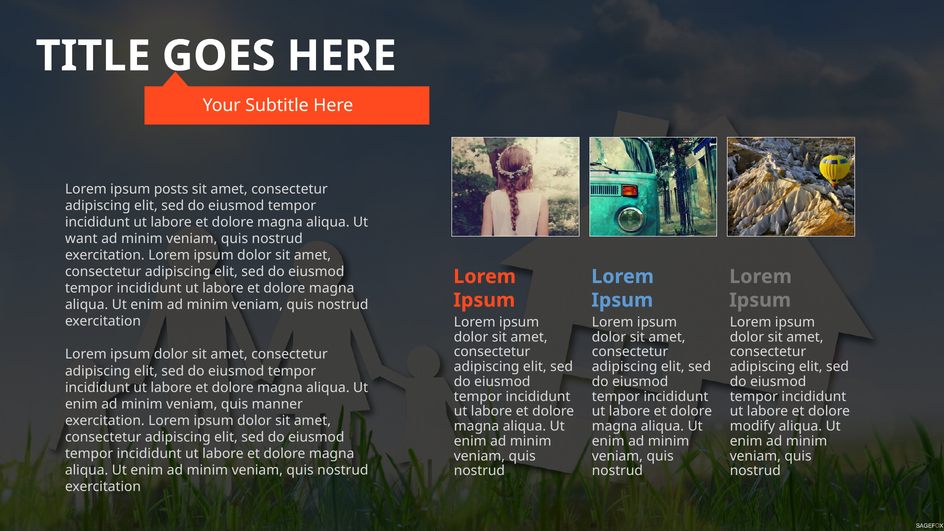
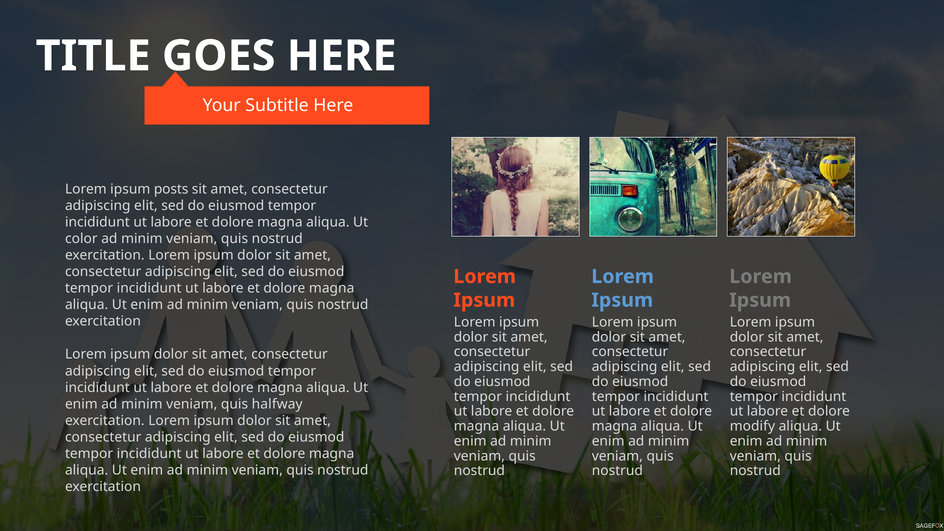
want: want -> color
manner: manner -> halfway
